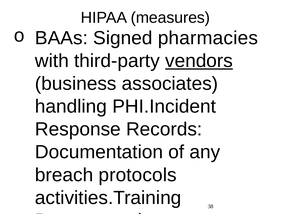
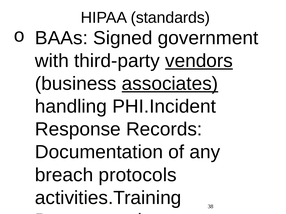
measures: measures -> standards
Signed pharmacies: pharmacies -> government
associates underline: none -> present
